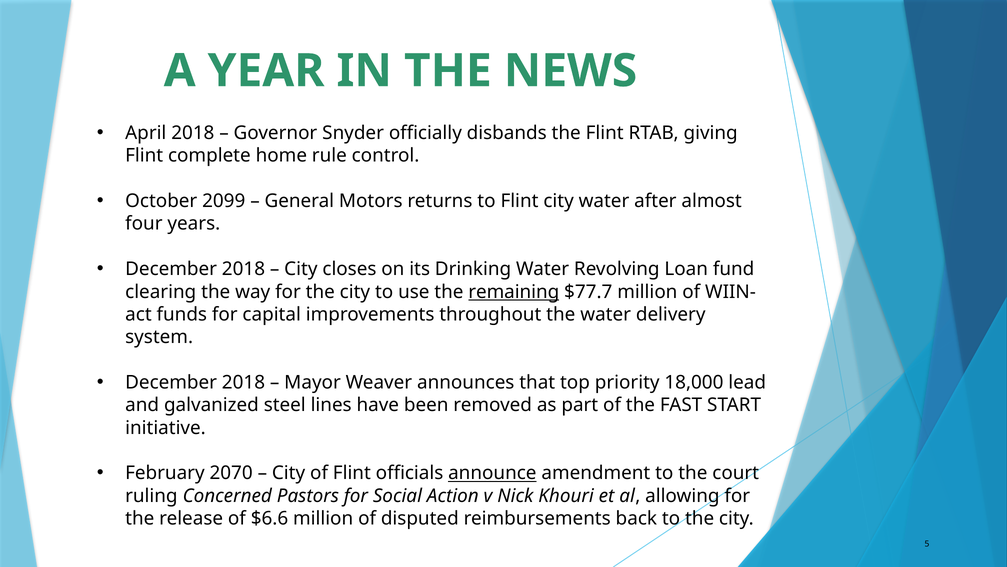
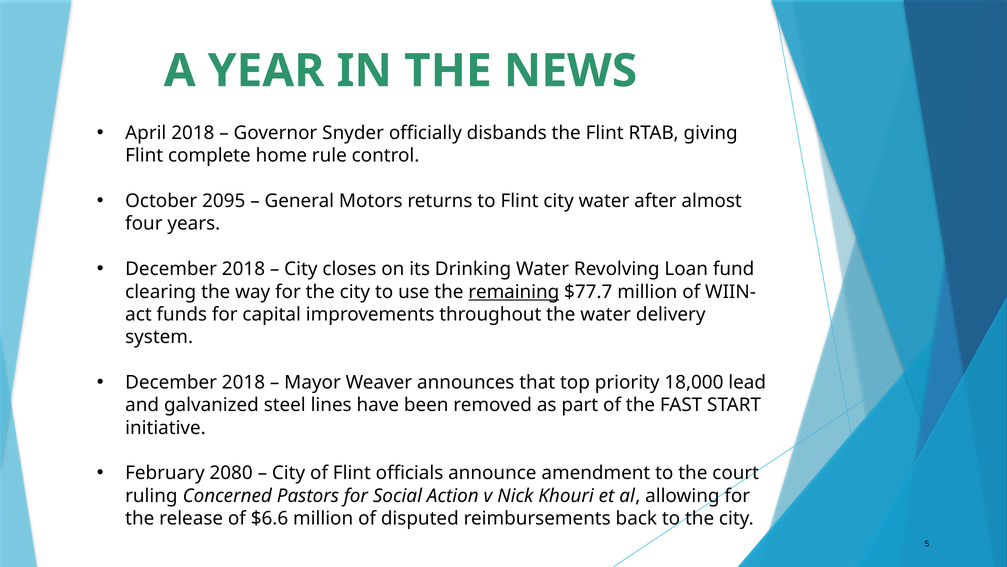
2099: 2099 -> 2095
2070: 2070 -> 2080
announce underline: present -> none
